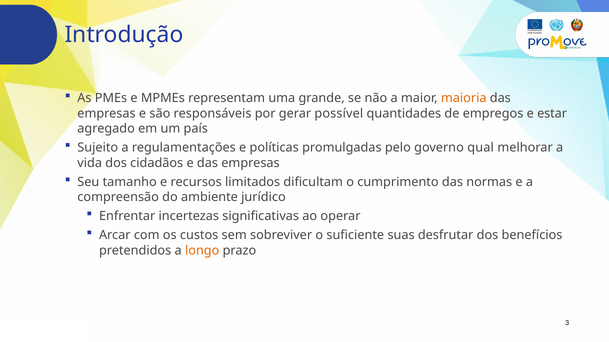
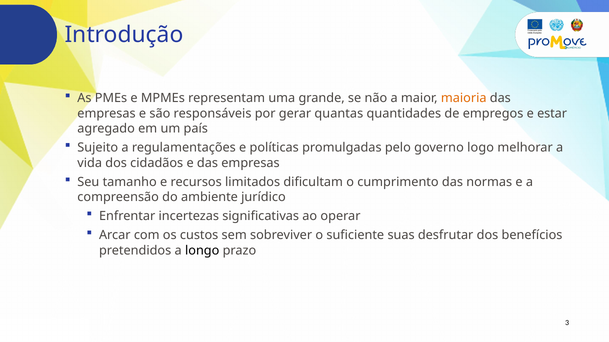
possível: possível -> quantas
qual: qual -> logo
longo colour: orange -> black
